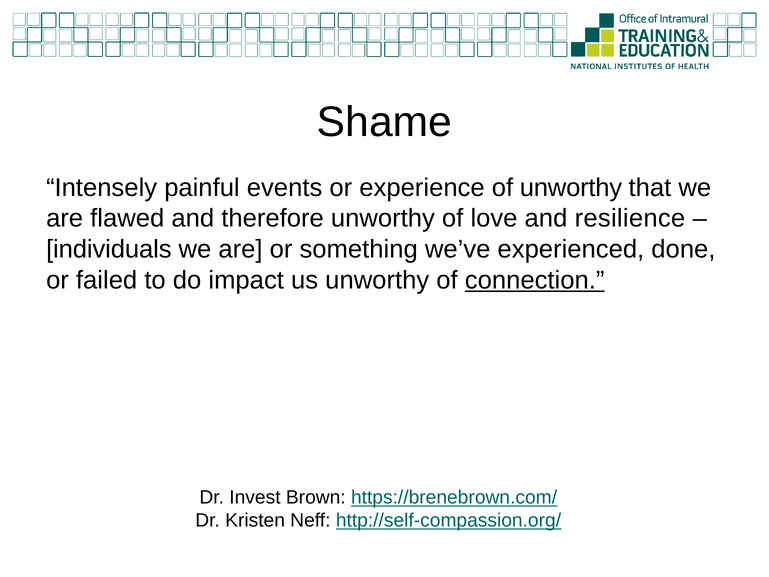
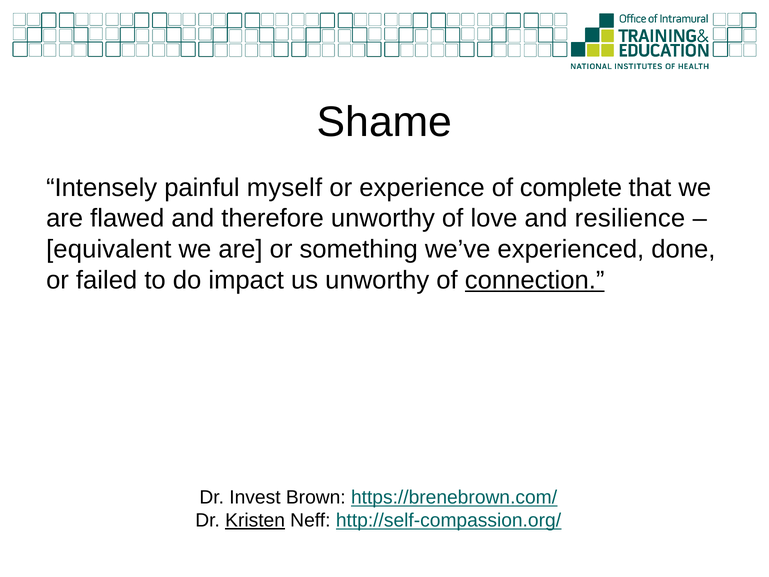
events: events -> myself
of unworthy: unworthy -> complete
individuals: individuals -> equivalent
Kristen underline: none -> present
